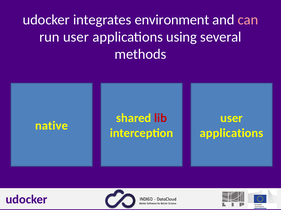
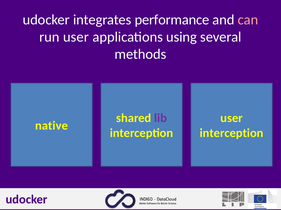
environment: environment -> performance
lib colour: red -> purple
applications at (232, 134): applications -> interception
